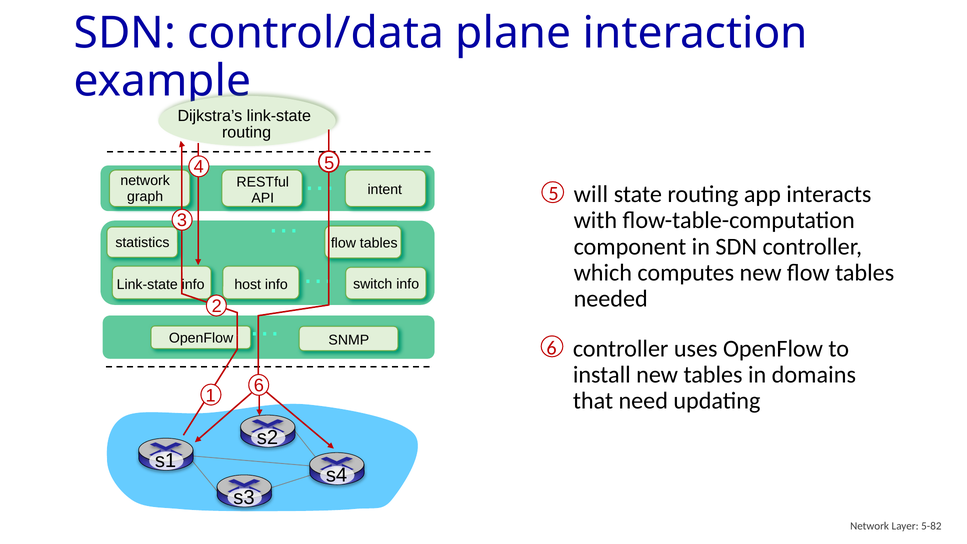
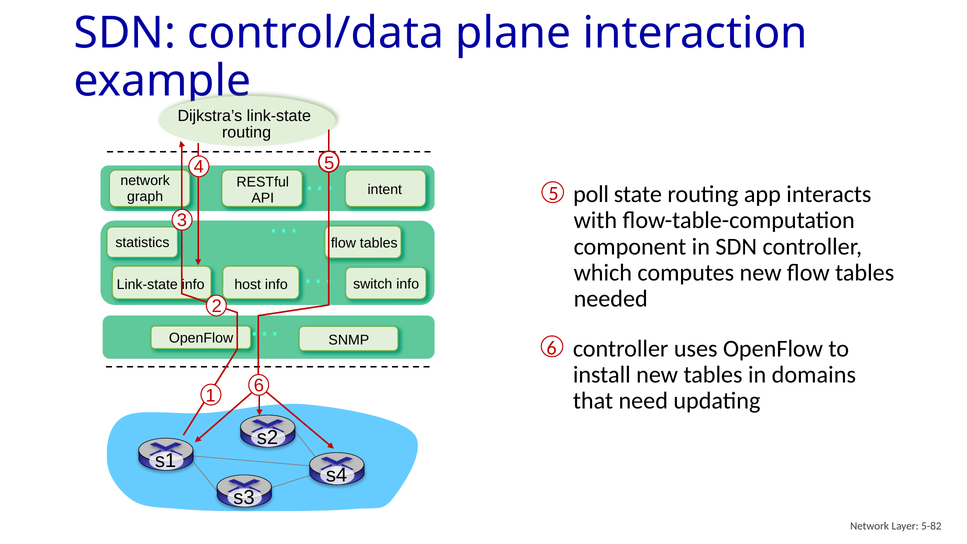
will: will -> poll
